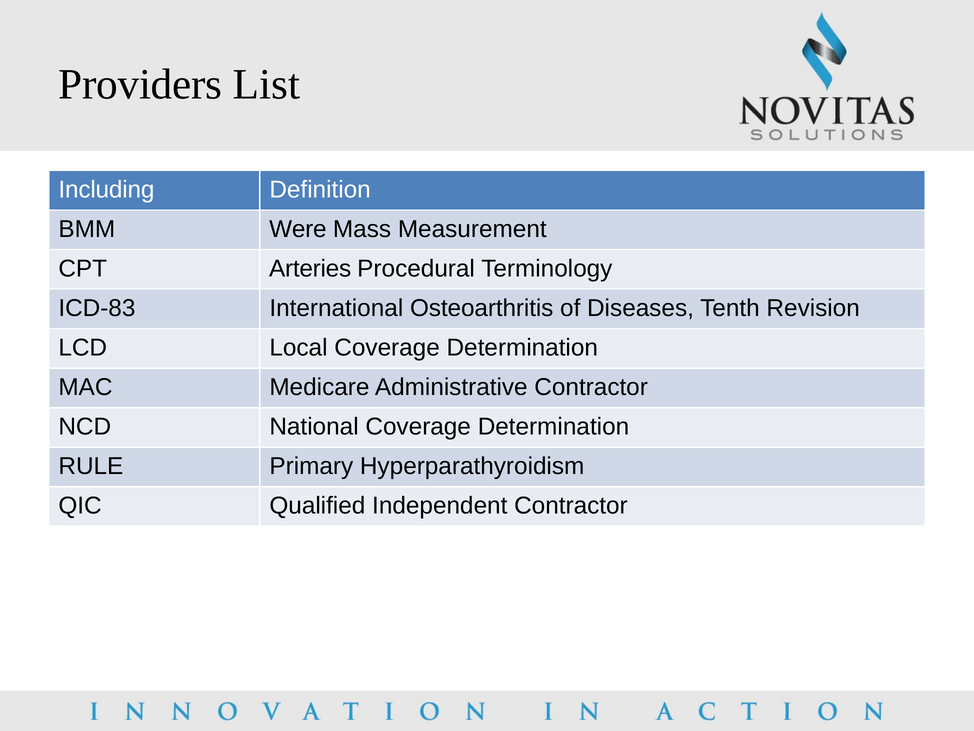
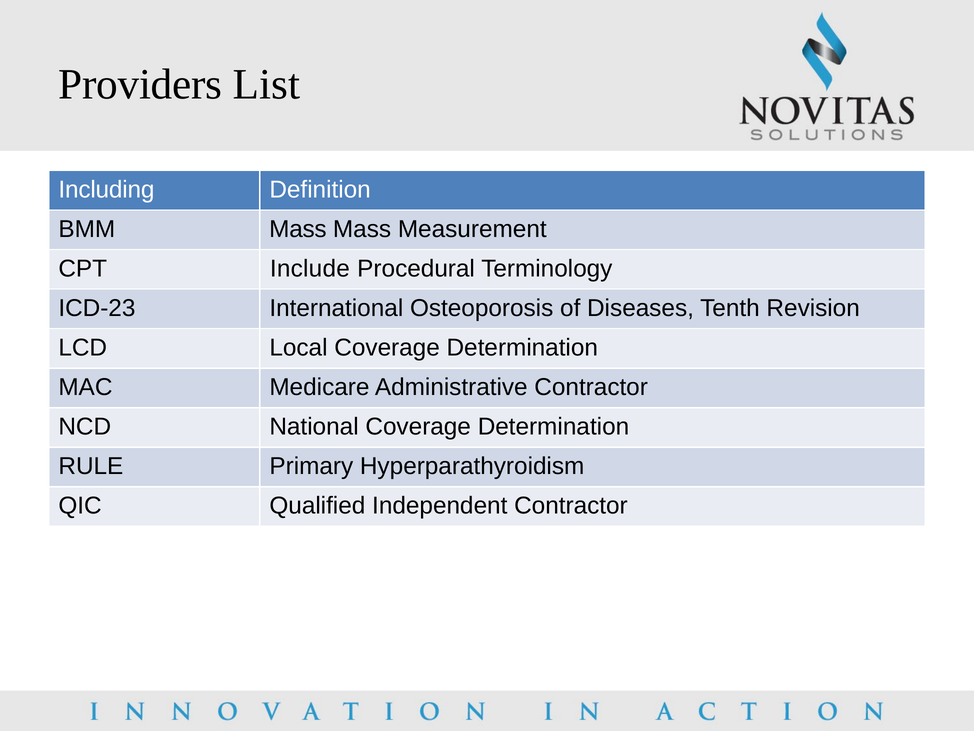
BMM Were: Were -> Mass
Arteries: Arteries -> Include
ICD-83: ICD-83 -> ICD-23
Osteoarthritis: Osteoarthritis -> Osteoporosis
